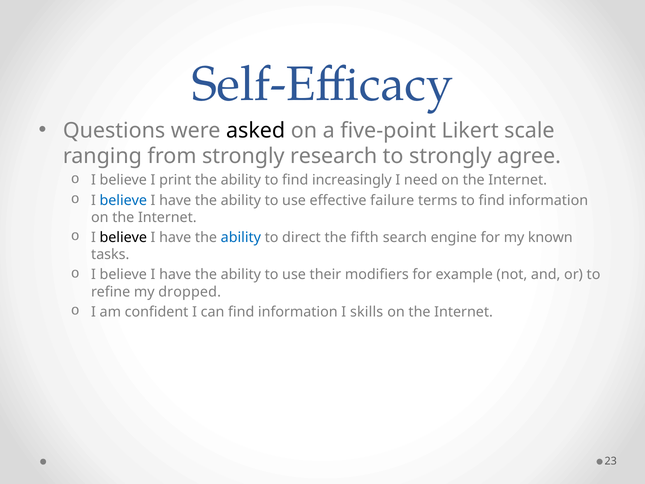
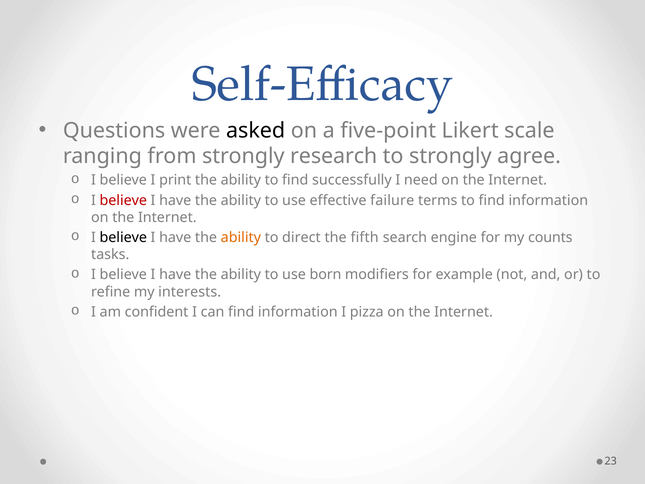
increasingly: increasingly -> successfully
believe at (123, 200) colour: blue -> red
ability at (241, 237) colour: blue -> orange
known: known -> counts
their: their -> born
dropped: dropped -> interests
skills: skills -> pizza
